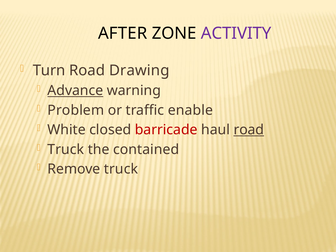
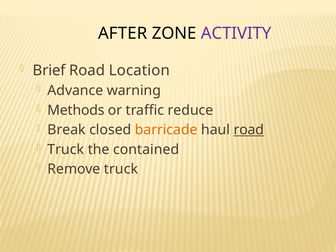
Turn: Turn -> Brief
Drawing: Drawing -> Location
Advance underline: present -> none
Problem: Problem -> Methods
enable: enable -> reduce
White: White -> Break
barricade colour: red -> orange
